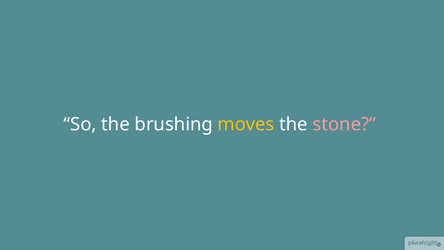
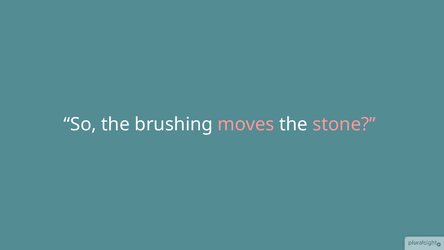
moves colour: yellow -> pink
